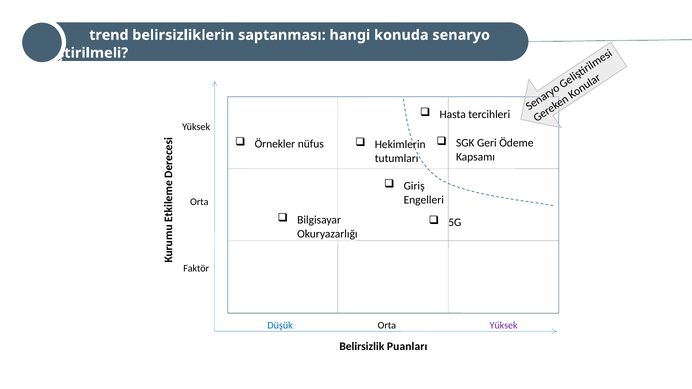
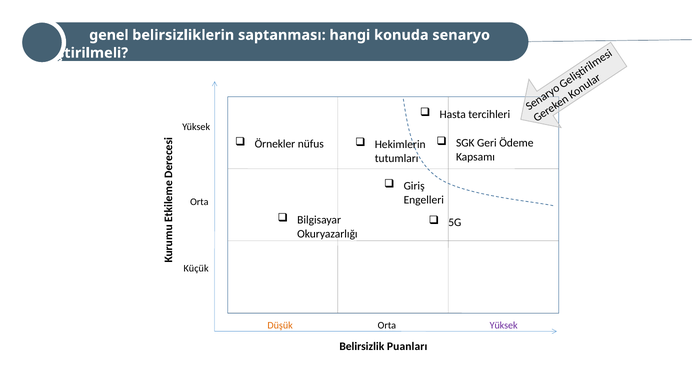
trend: trend -> genel
Faktör: Faktör -> Küçük
Düşük colour: blue -> orange
